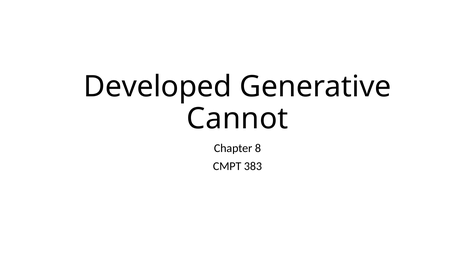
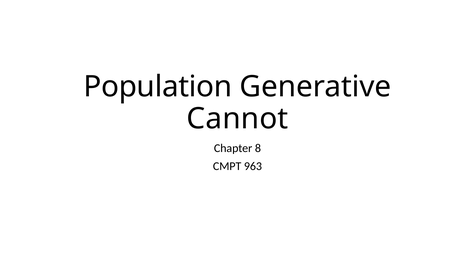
Developed: Developed -> Population
383: 383 -> 963
